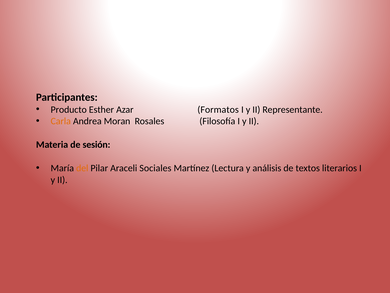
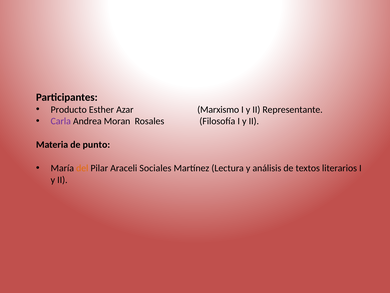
Formatos: Formatos -> Marxismo
Carla colour: orange -> purple
sesión: sesión -> punto
